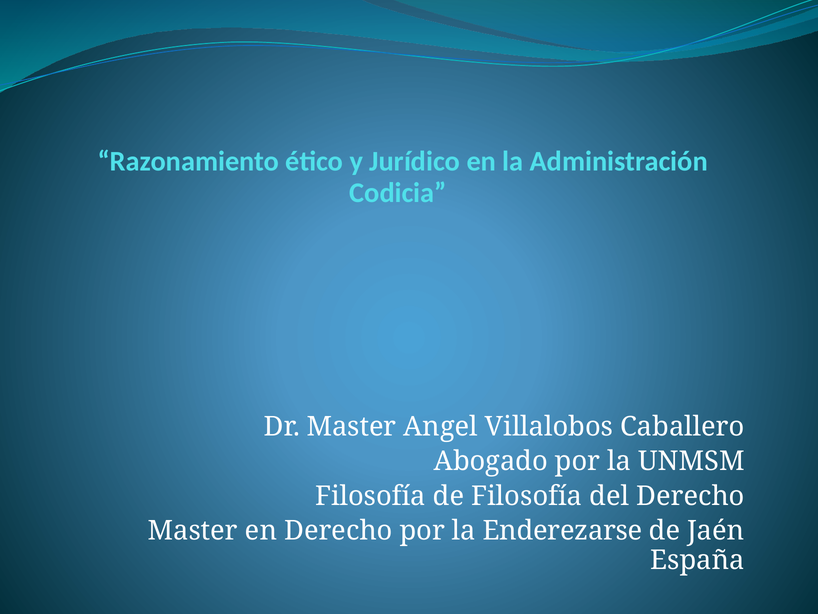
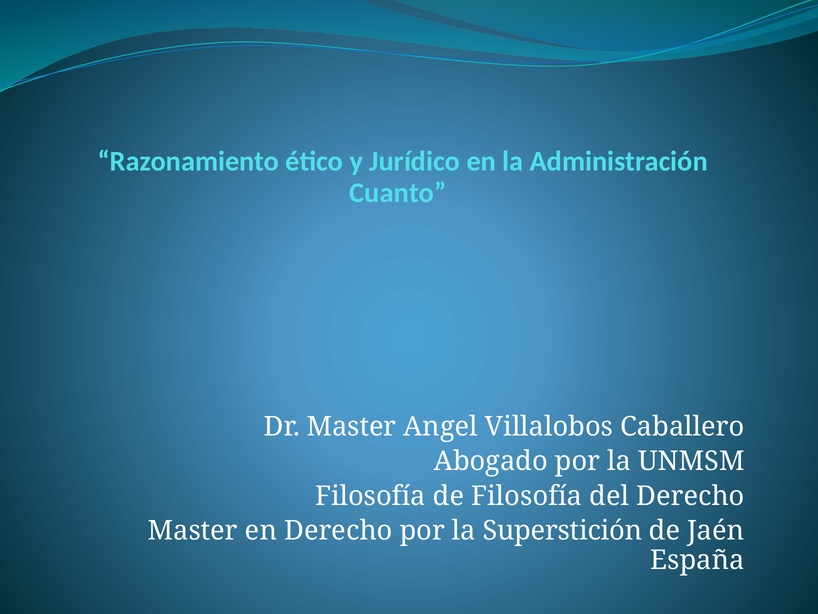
Codicia: Codicia -> Cuanto
Enderezarse: Enderezarse -> Superstición
